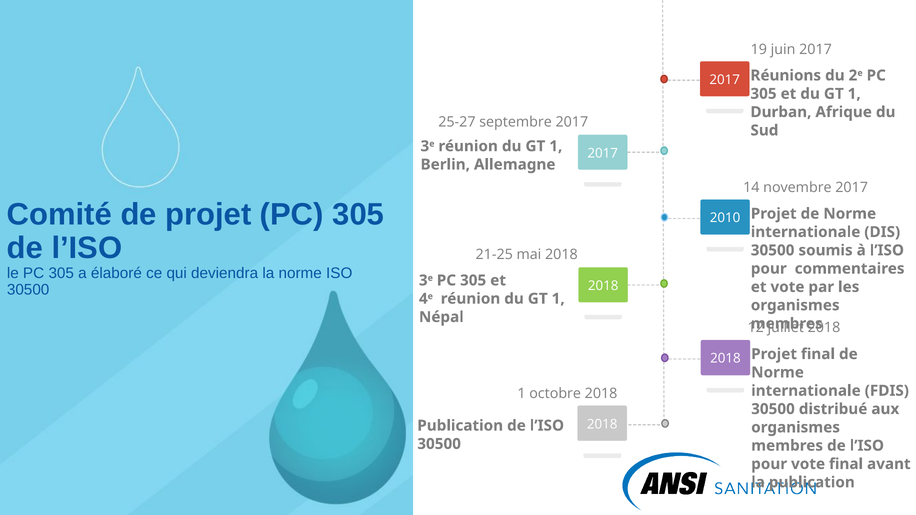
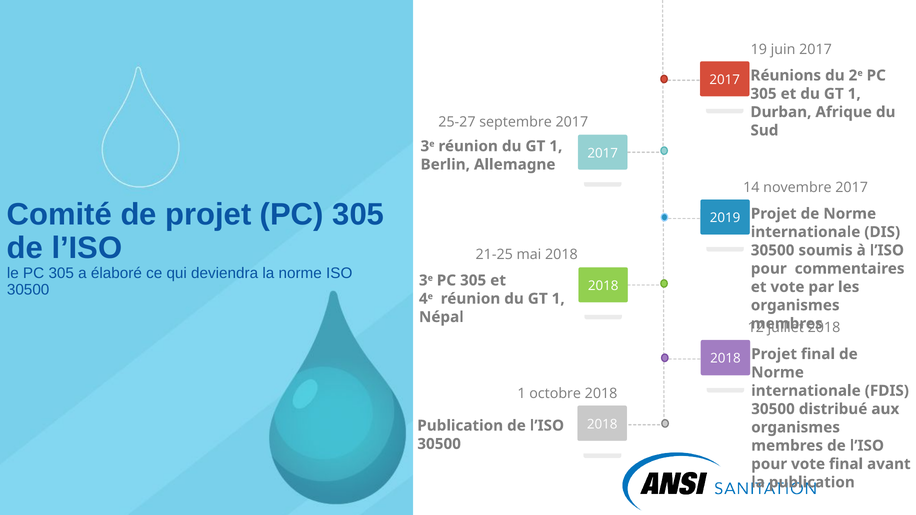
2010: 2010 -> 2019
